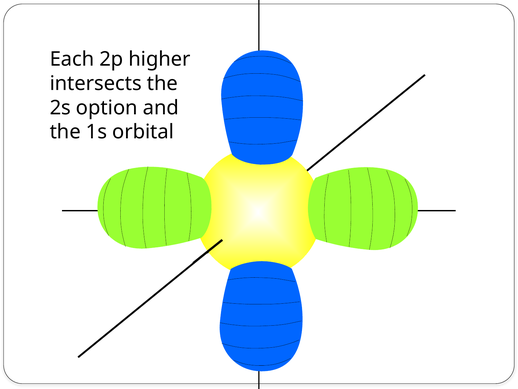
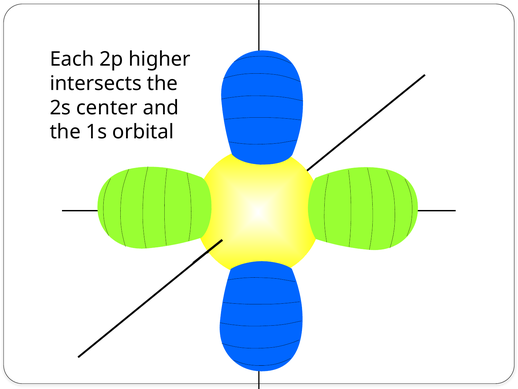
option: option -> center
